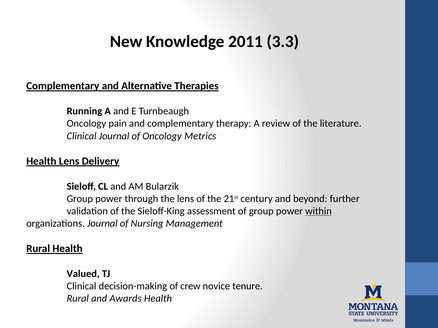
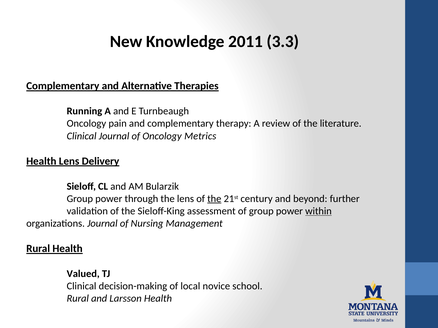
the at (214, 199) underline: none -> present
crew: crew -> local
tenure: tenure -> school
Awards: Awards -> Larsson
